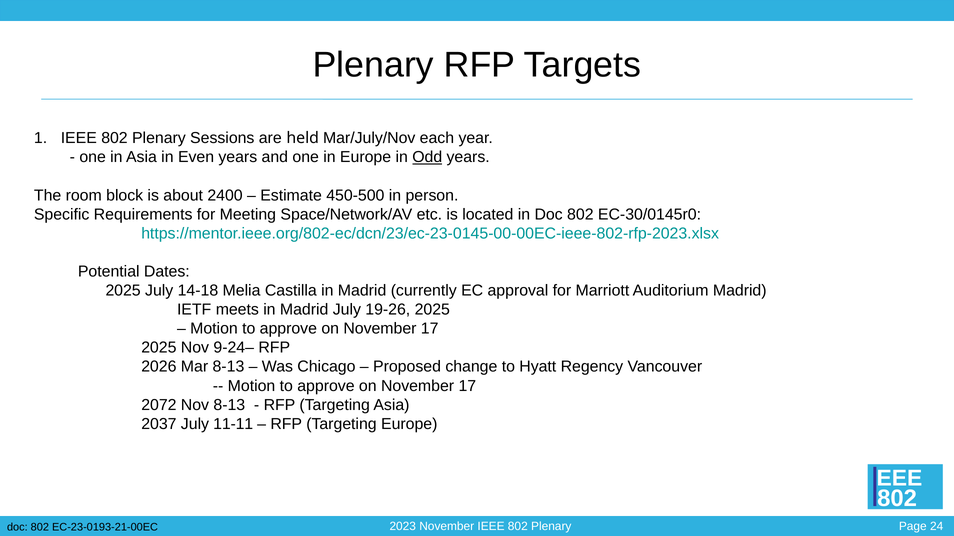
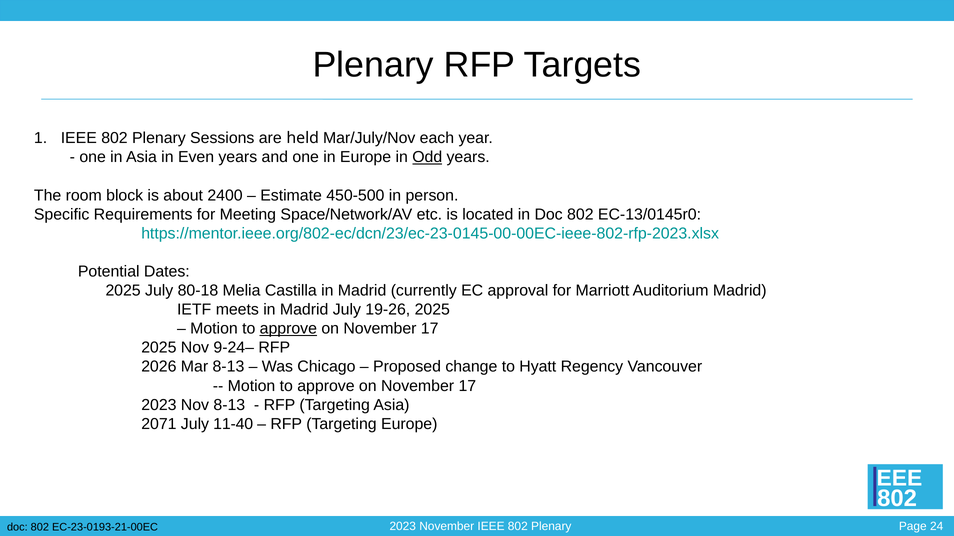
EC-30/0145r0: EC-30/0145r0 -> EC-13/0145r0
14-18: 14-18 -> 80-18
approve at (288, 329) underline: none -> present
2072 at (159, 405): 2072 -> 2023
2037: 2037 -> 2071
11-11: 11-11 -> 11-40
